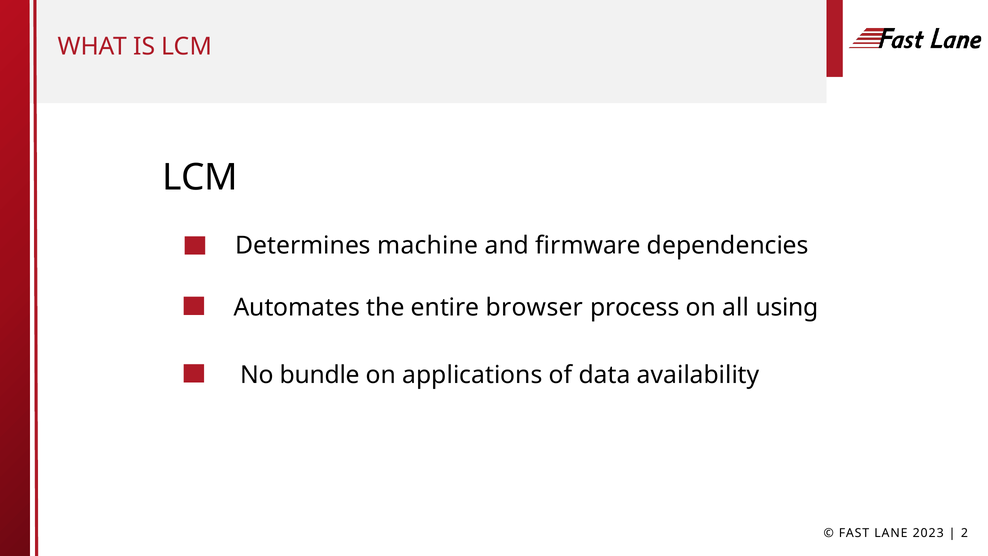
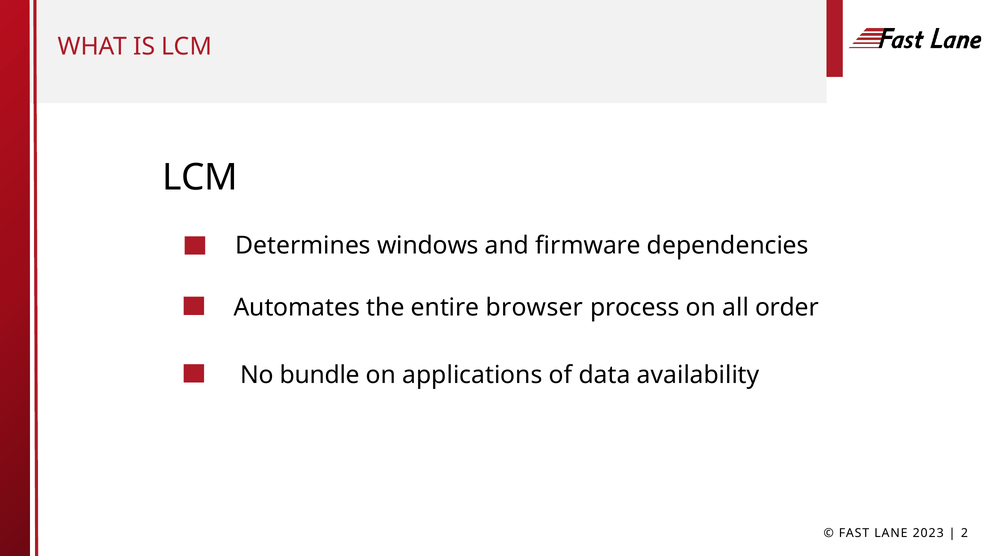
machine: machine -> windows
using: using -> order
